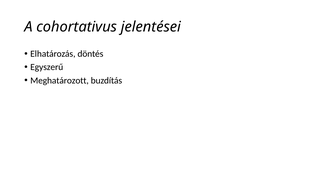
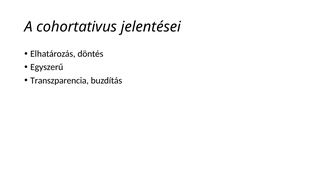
Meghatározott: Meghatározott -> Transzparencia
